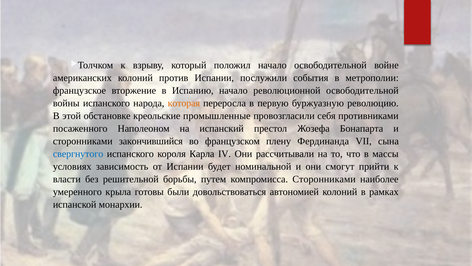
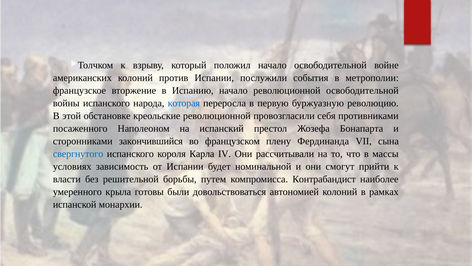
которая colour: orange -> blue
креольские промышленные: промышленные -> революционной
компромисса Сторонниками: Сторонниками -> Контрабандист
